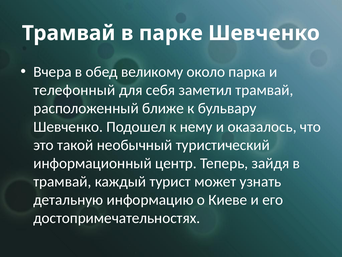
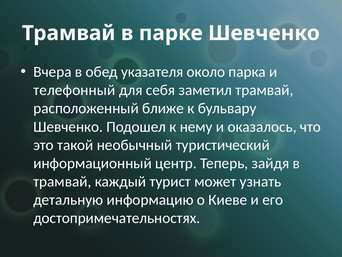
великому: великому -> указателя
